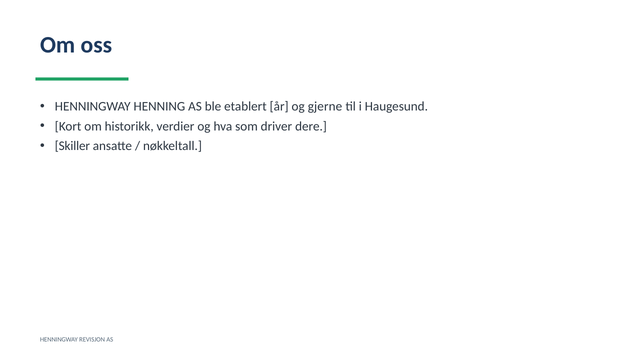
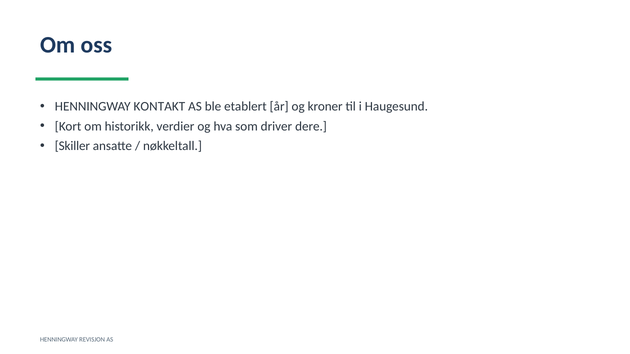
HENNING: HENNING -> KONTAKT
gjerne: gjerne -> kroner
